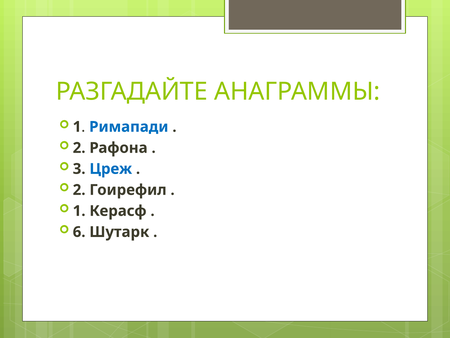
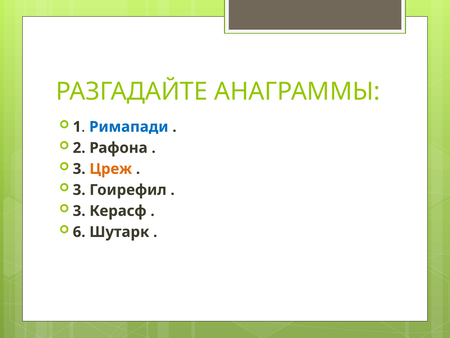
Цреж colour: blue -> orange
2 at (79, 190): 2 -> 3
1 at (79, 211): 1 -> 3
